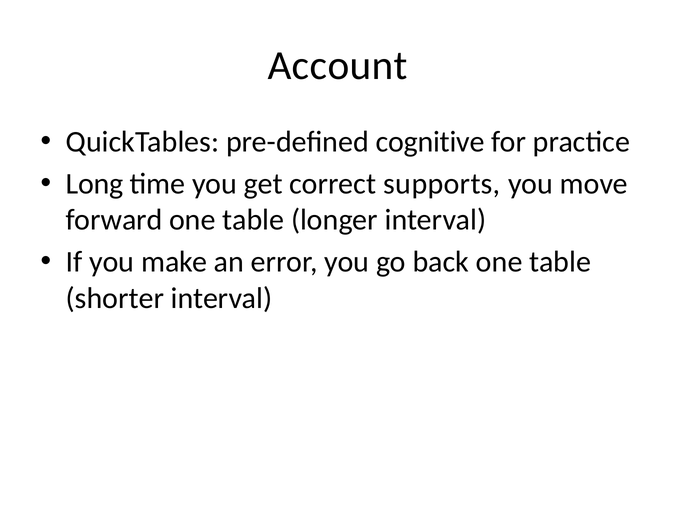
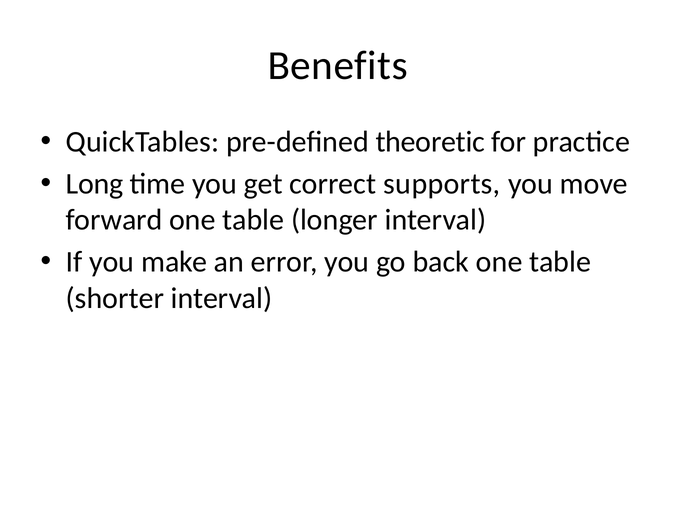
Account: Account -> Benefits
cognitive: cognitive -> theoretic
